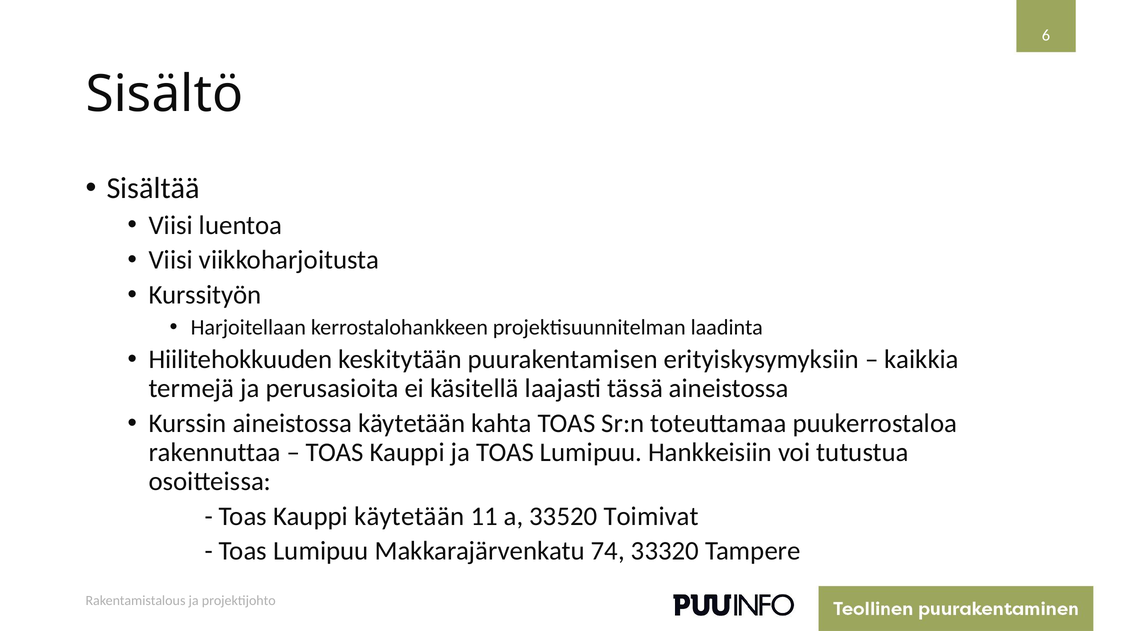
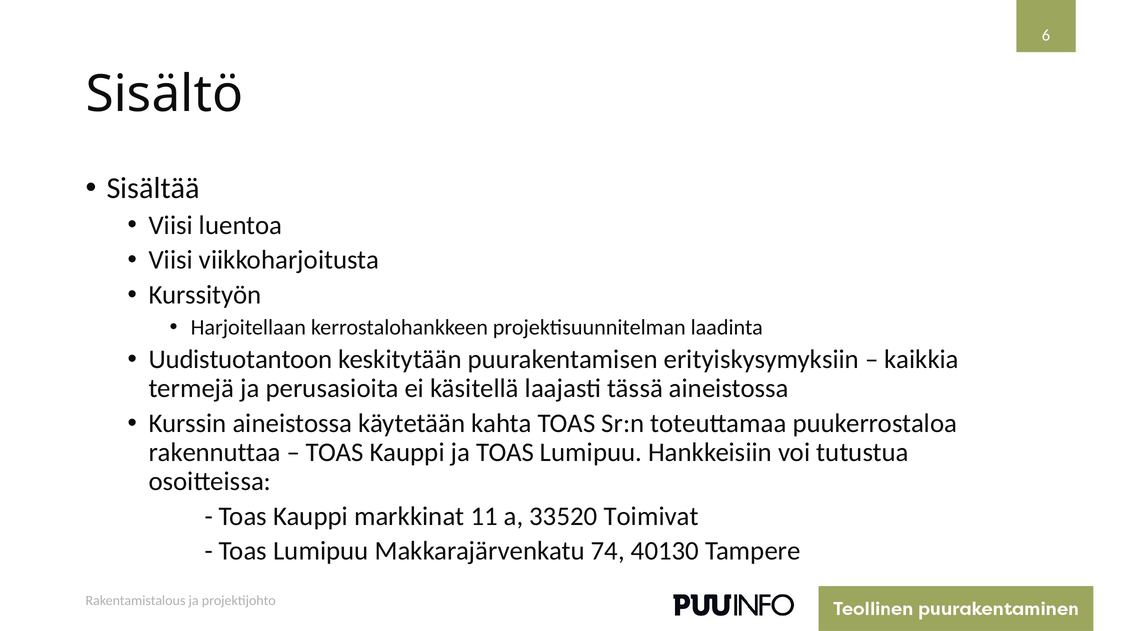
Hiilitehokkuuden: Hiilitehokkuuden -> Uudistuotantoon
Kauppi käytetään: käytetään -> markkinat
33320: 33320 -> 40130
